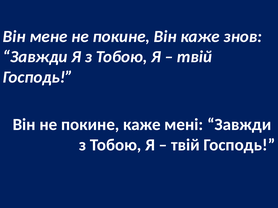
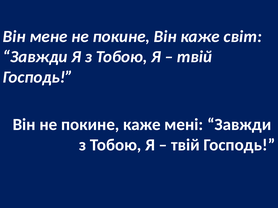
знов: знов -> світ
